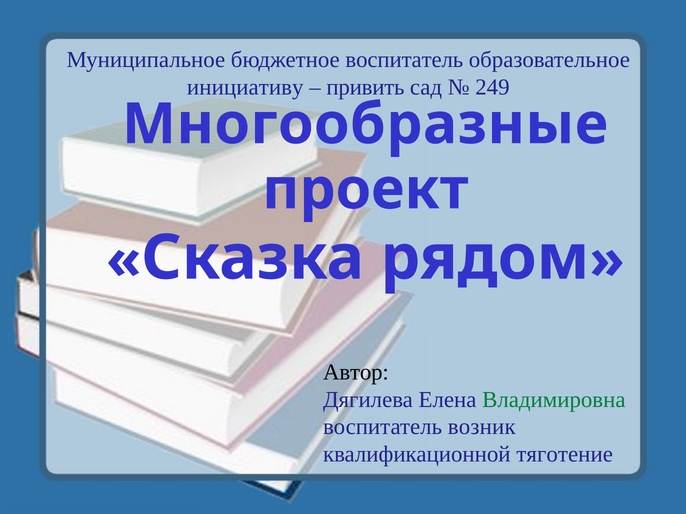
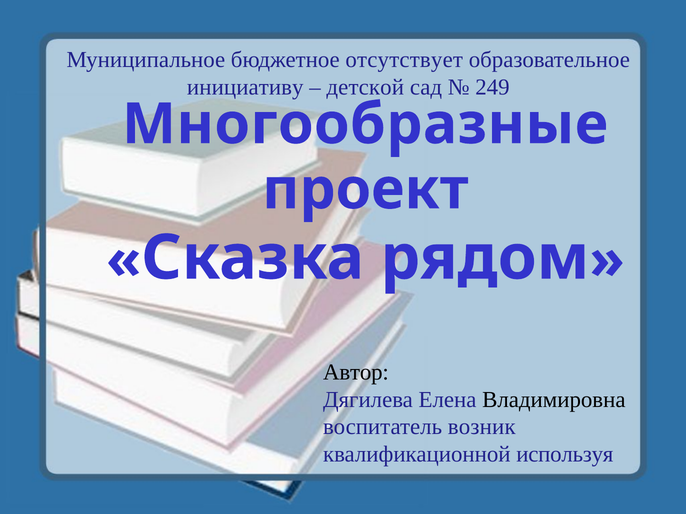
бюджетное воспитатель: воспитатель -> отсутствует
привить: привить -> детской
Владимировна colour: green -> black
тяготение: тяготение -> используя
